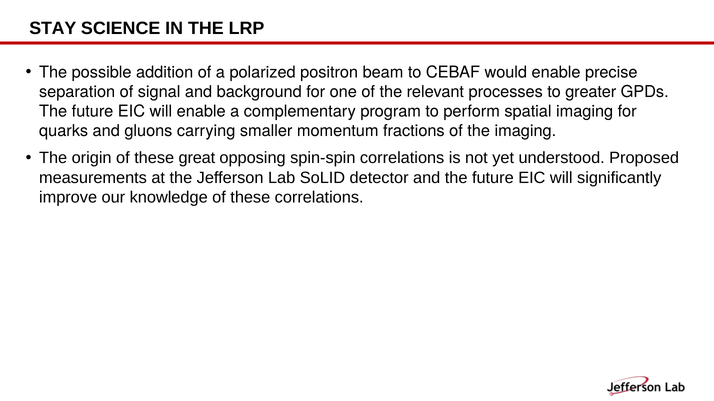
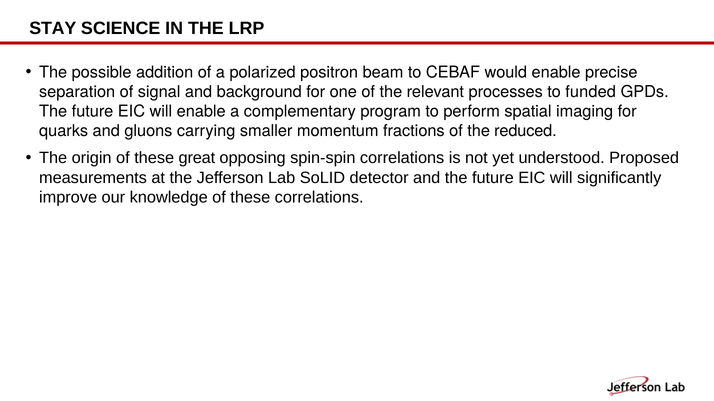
greater: greater -> funded
the imaging: imaging -> reduced
